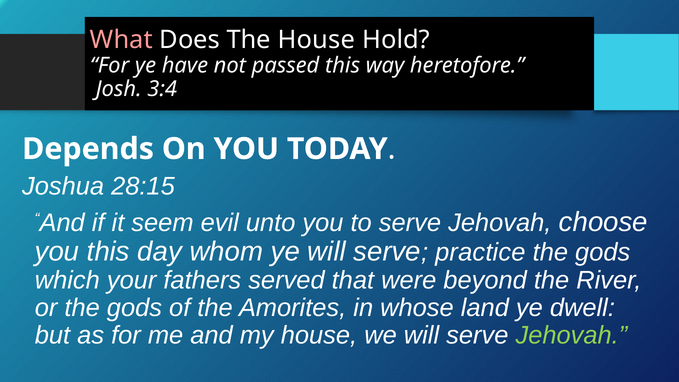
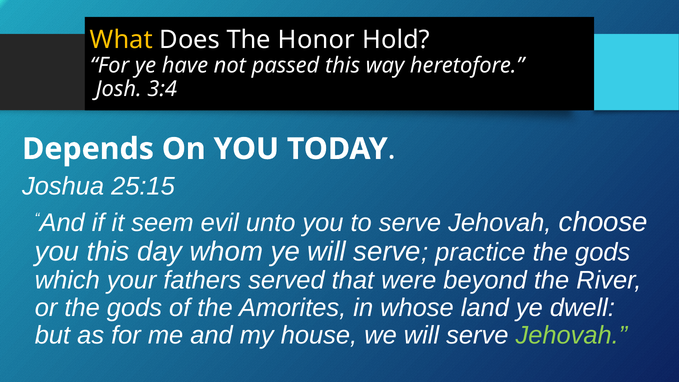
What colour: pink -> yellow
The House: House -> Honor
28:15: 28:15 -> 25:15
